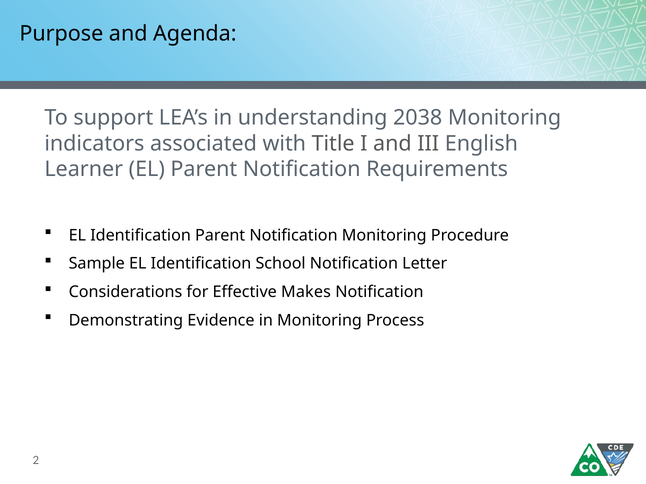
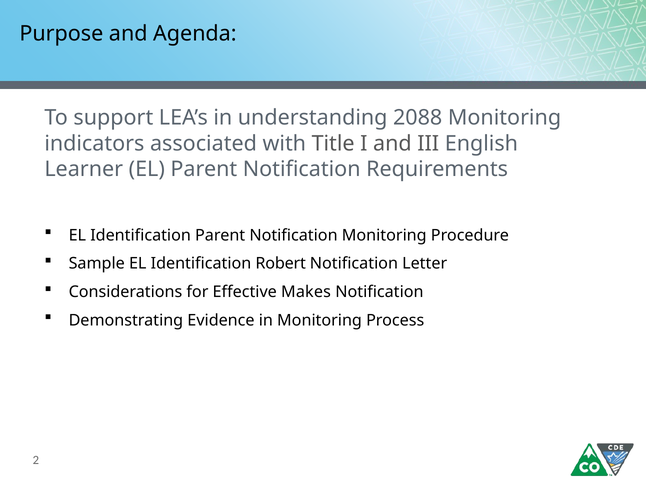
2038: 2038 -> 2088
School: School -> Robert
